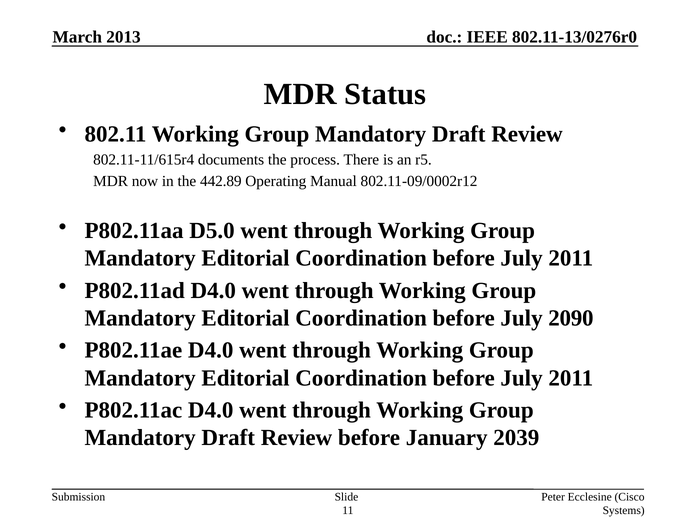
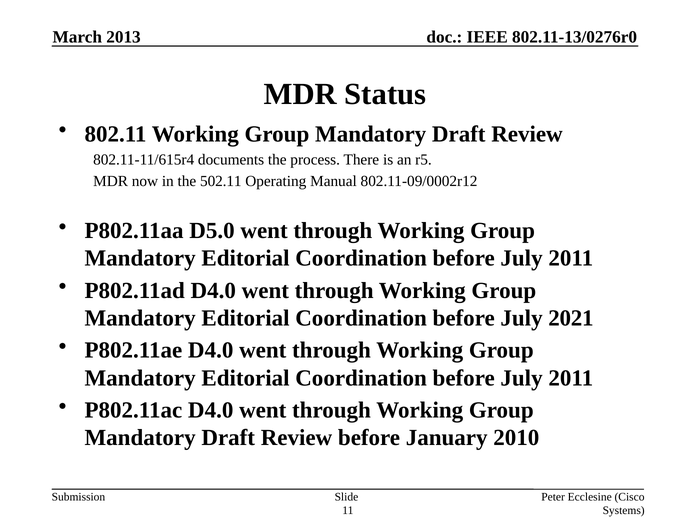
442.89: 442.89 -> 502.11
2090: 2090 -> 2021
2039: 2039 -> 2010
